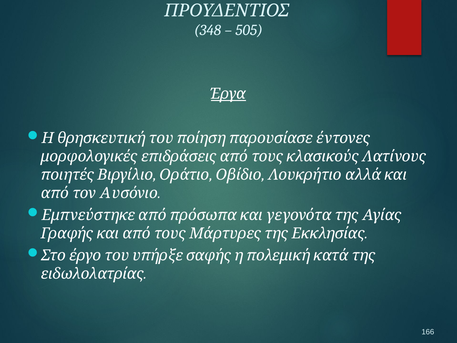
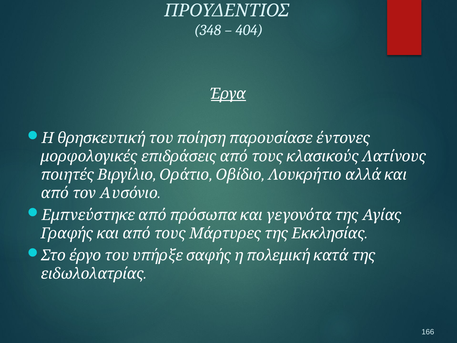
505: 505 -> 404
